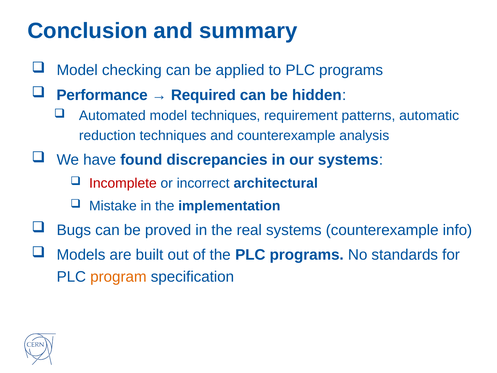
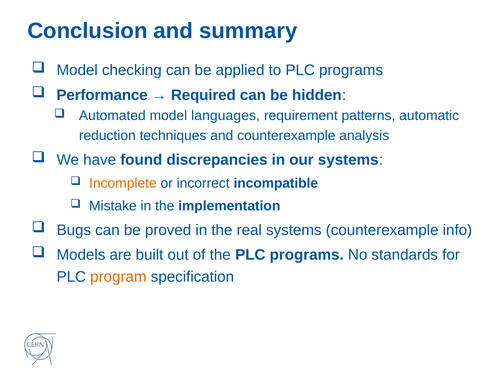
model techniques: techniques -> languages
Incomplete colour: red -> orange
architectural: architectural -> incompatible
